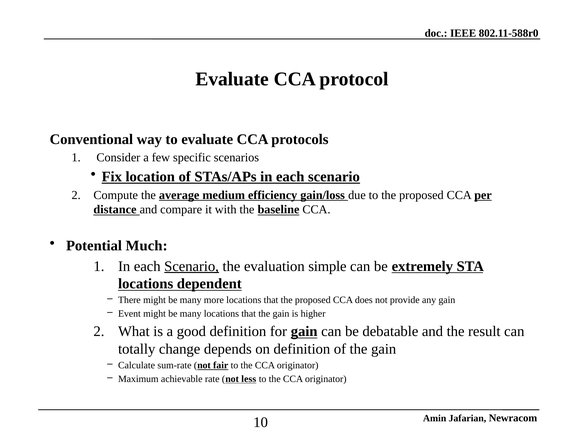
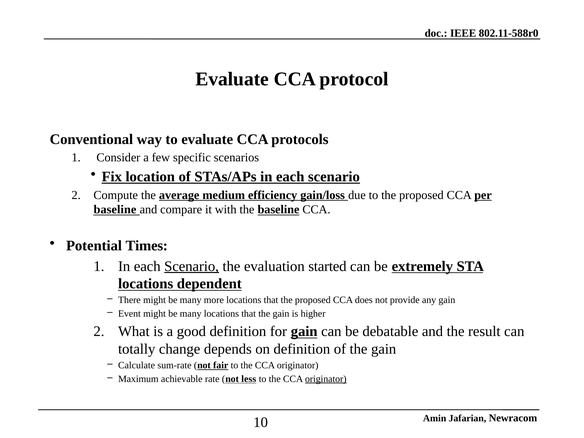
distance at (115, 210): distance -> baseline
Much: Much -> Times
simple: simple -> started
originator at (326, 379) underline: none -> present
